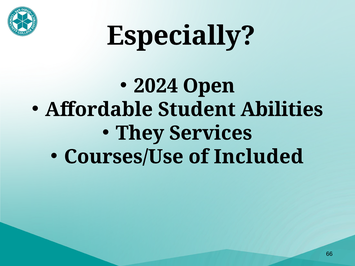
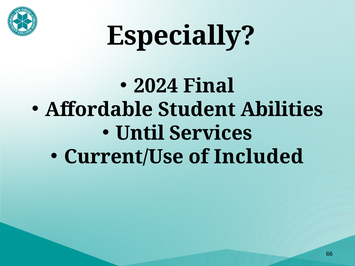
Open: Open -> Final
They: They -> Until
Courses/Use: Courses/Use -> Current/Use
